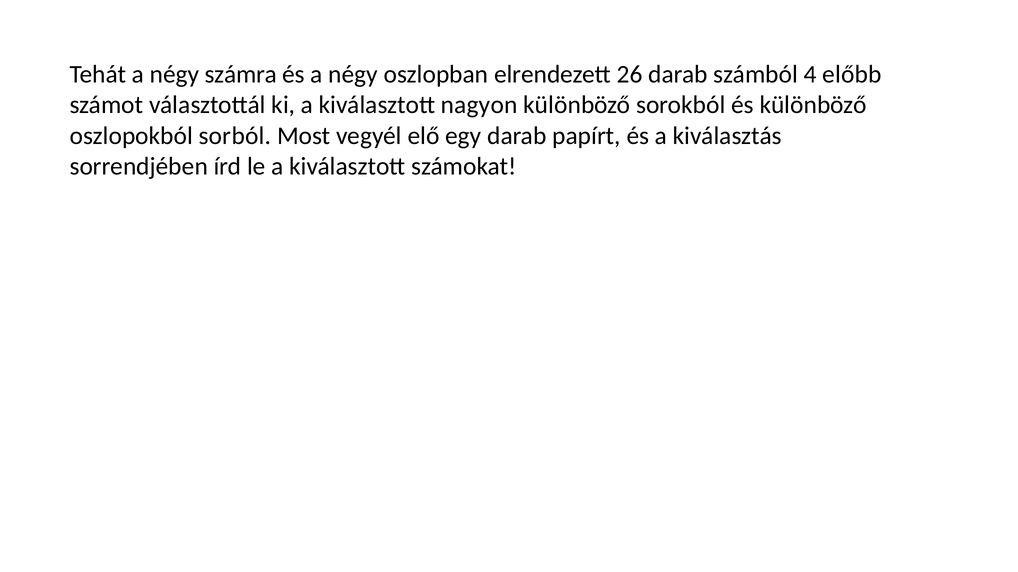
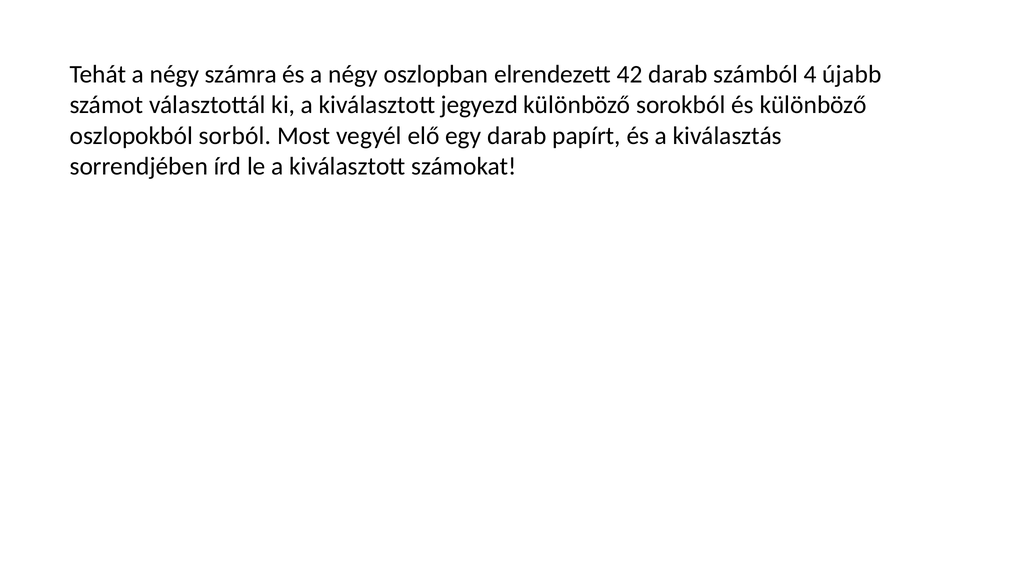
26: 26 -> 42
előbb: előbb -> újabb
nagyon: nagyon -> jegyezd
